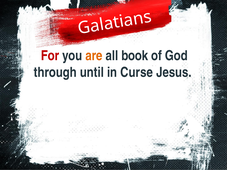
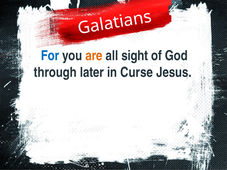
For colour: red -> blue
book: book -> sight
until: until -> later
